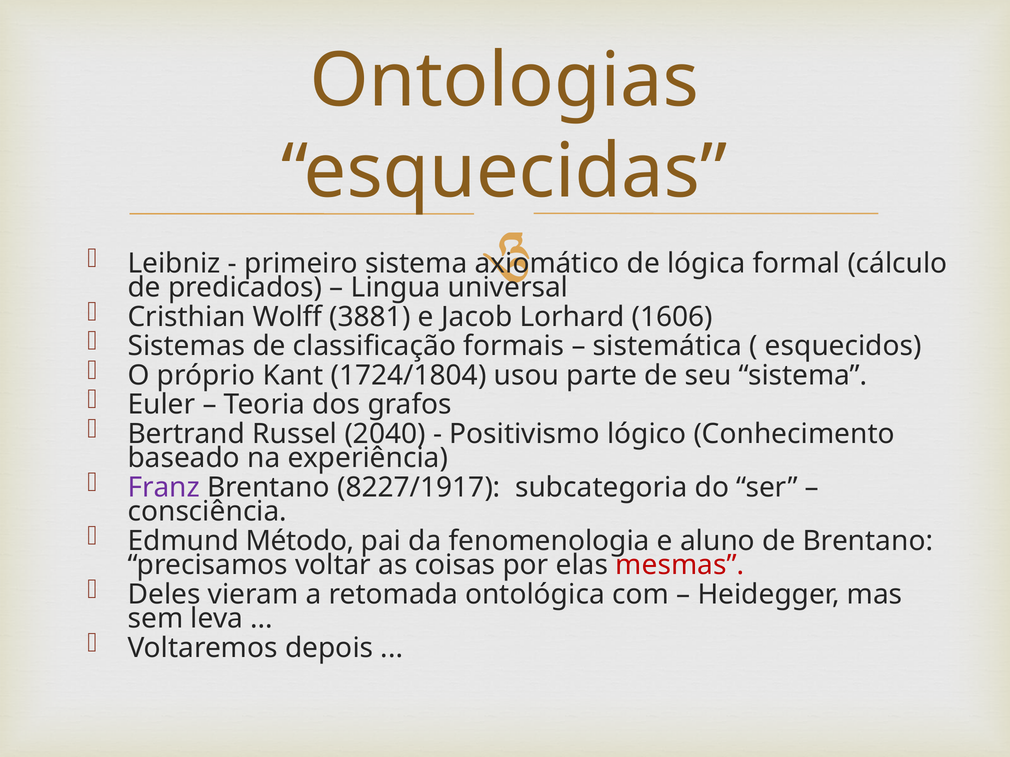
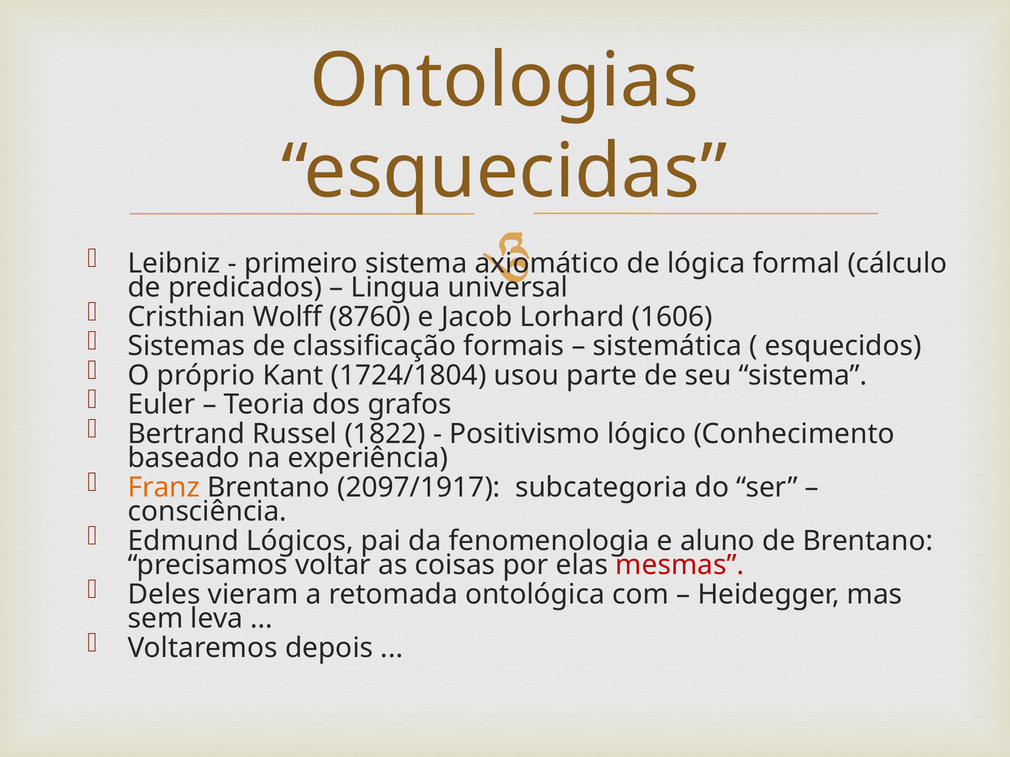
3881: 3881 -> 8760
2040: 2040 -> 1822
Franz colour: purple -> orange
8227/1917: 8227/1917 -> 2097/1917
Método: Método -> Lógicos
